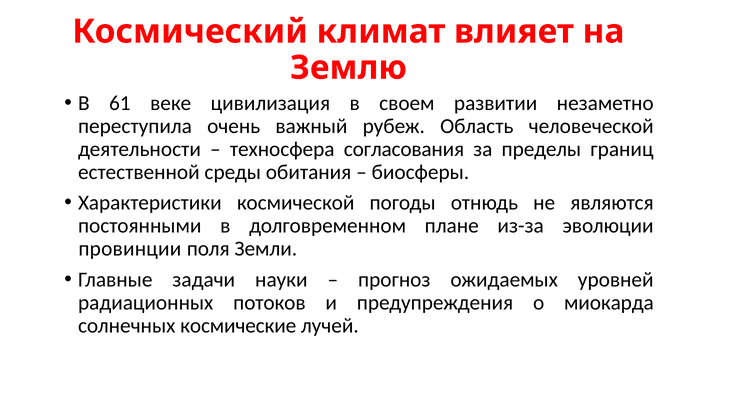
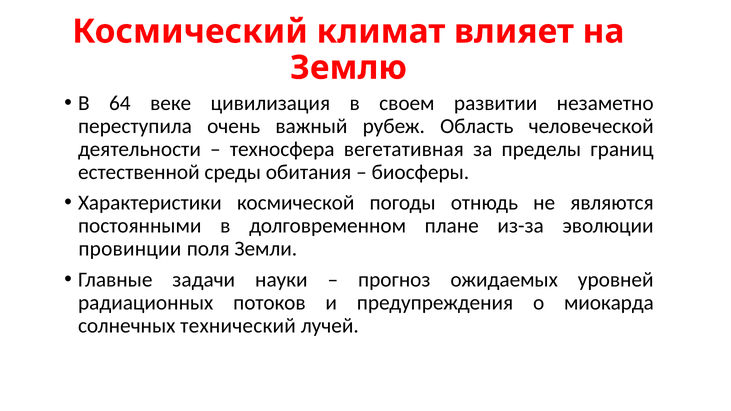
61: 61 -> 64
согласования: согласования -> вегетативная
космические: космические -> технический
